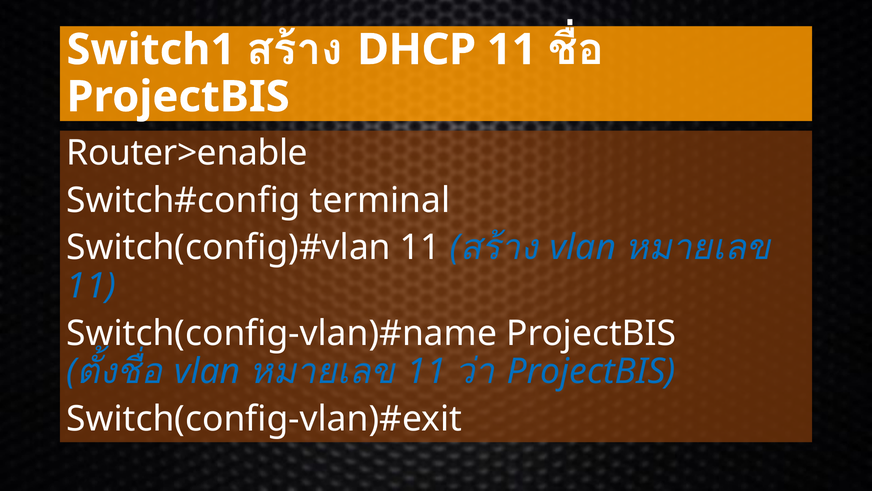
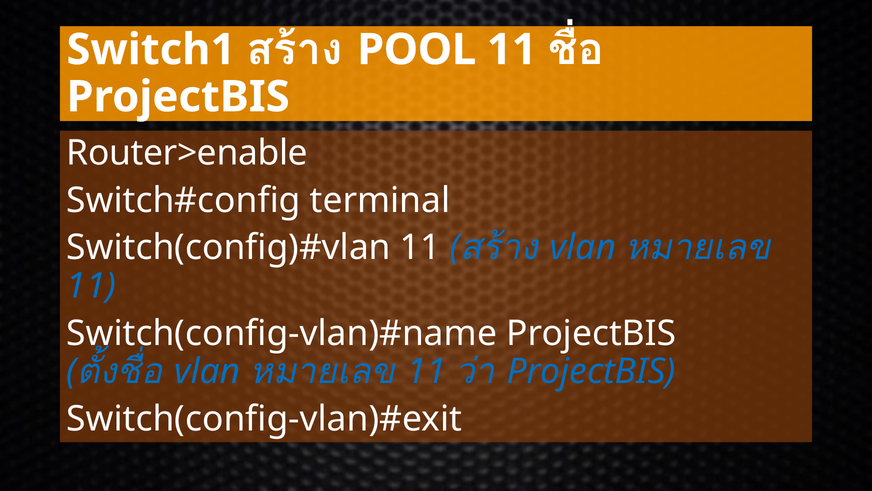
DHCP: DHCP -> POOL
